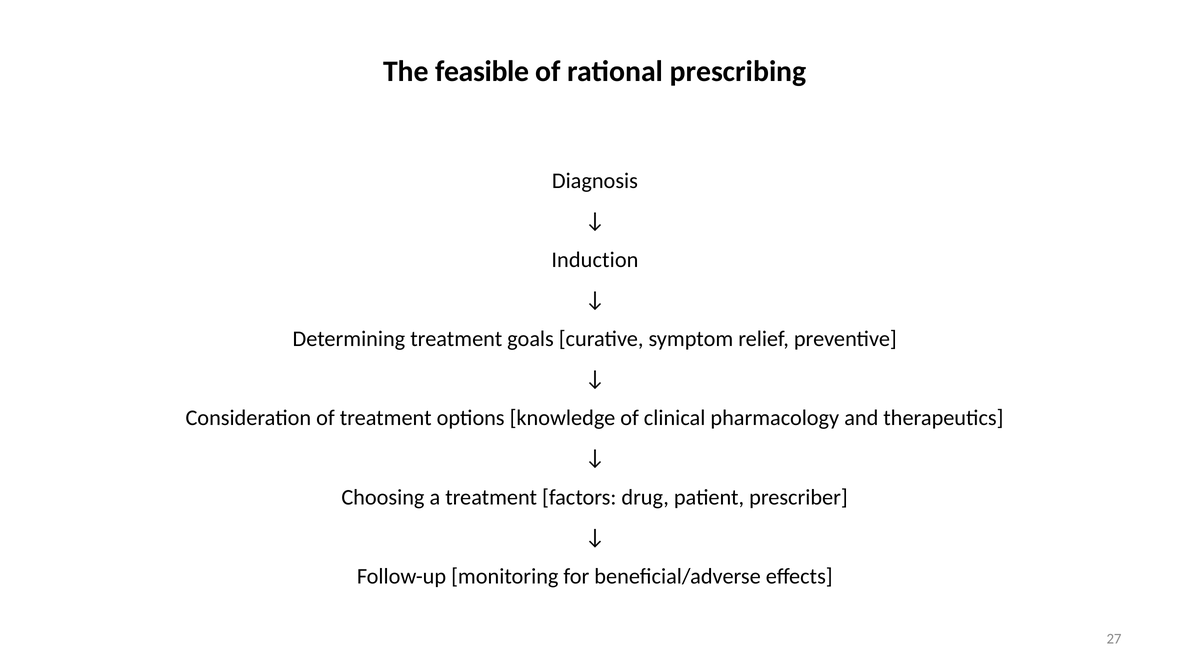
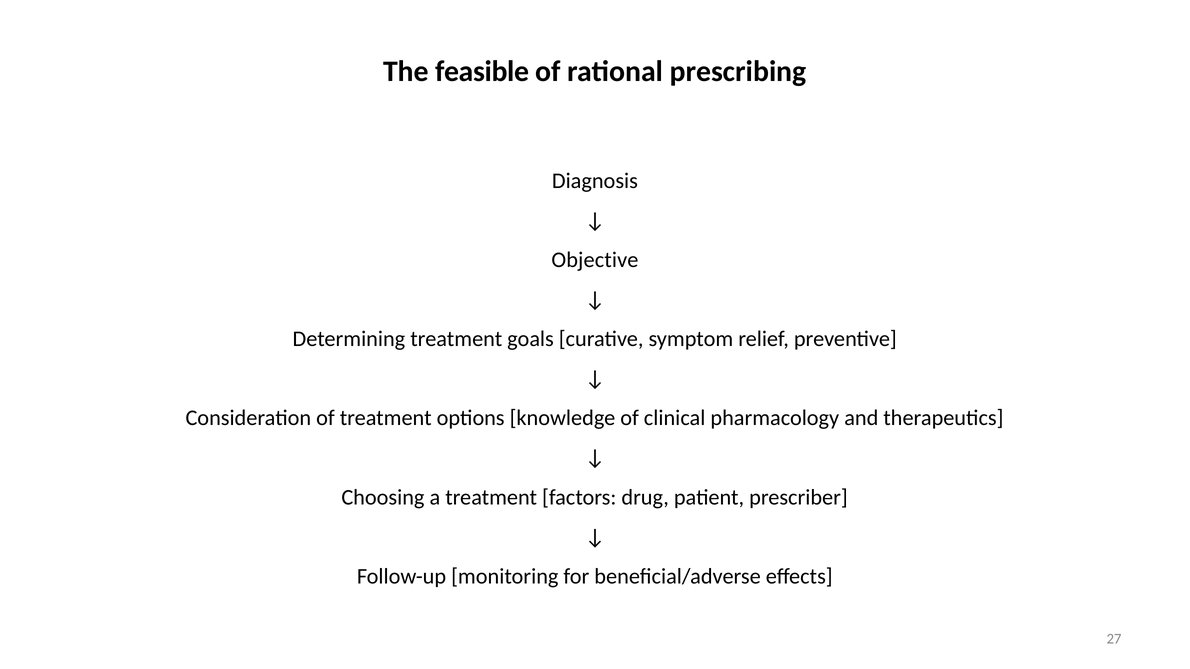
Induction: Induction -> Objective
